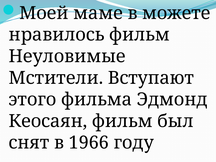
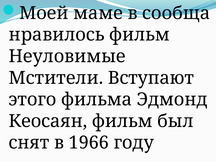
можете: можете -> сообща
